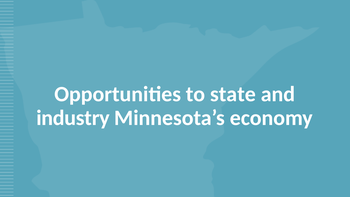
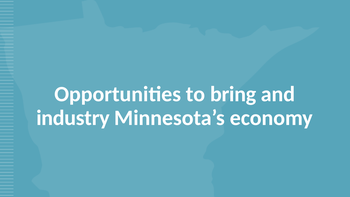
state: state -> bring
